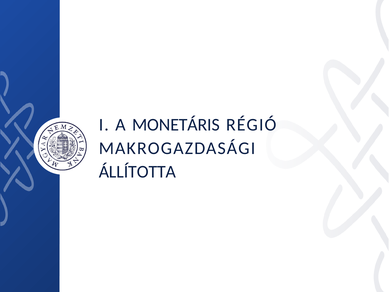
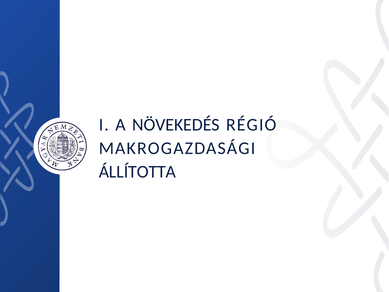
MONETÁRIS: MONETÁRIS -> NÖVEKEDÉS
